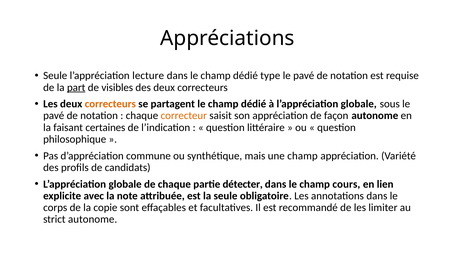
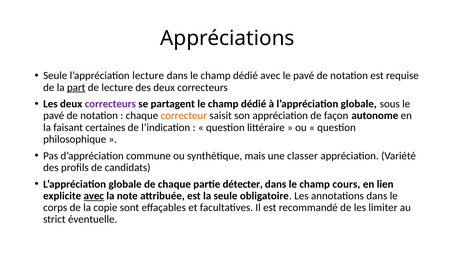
dédié type: type -> avec
de visibles: visibles -> lecture
correcteurs at (110, 104) colour: orange -> purple
une champ: champ -> classer
avec at (94, 196) underline: none -> present
strict autonome: autonome -> éventuelle
